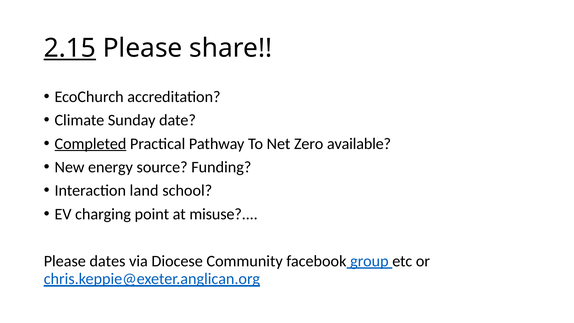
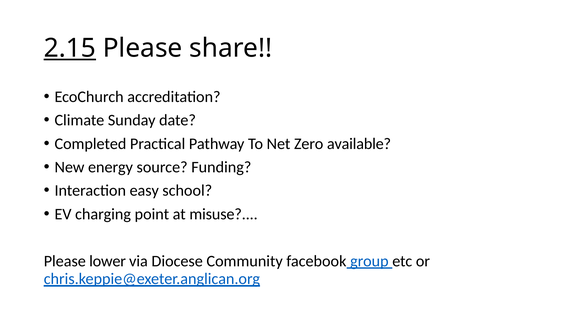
Completed underline: present -> none
land: land -> easy
dates: dates -> lower
